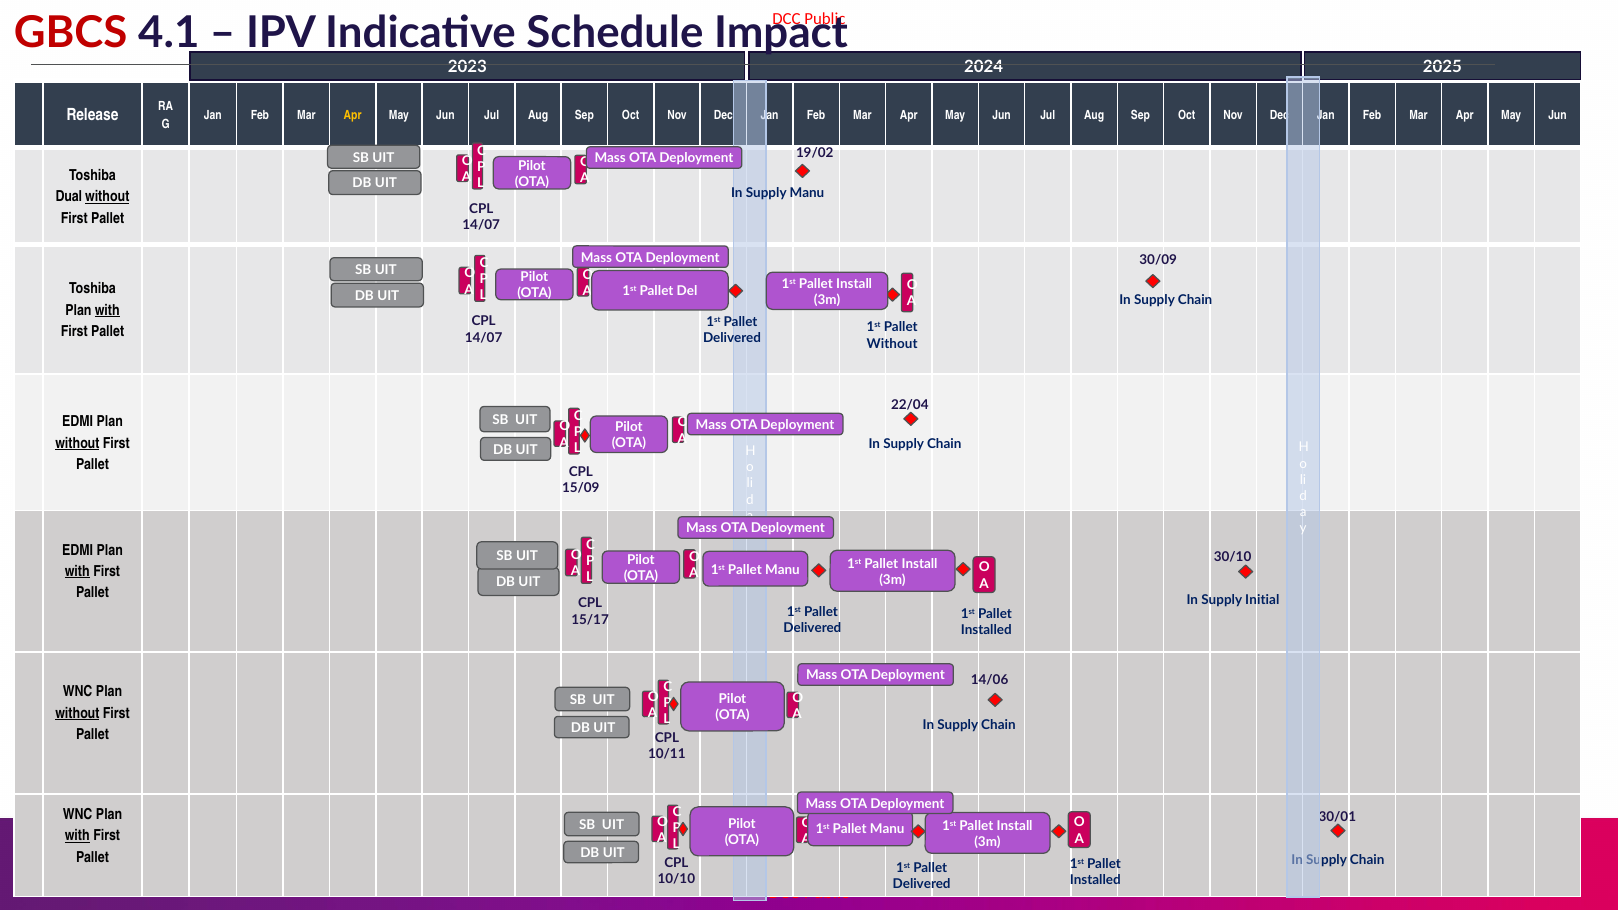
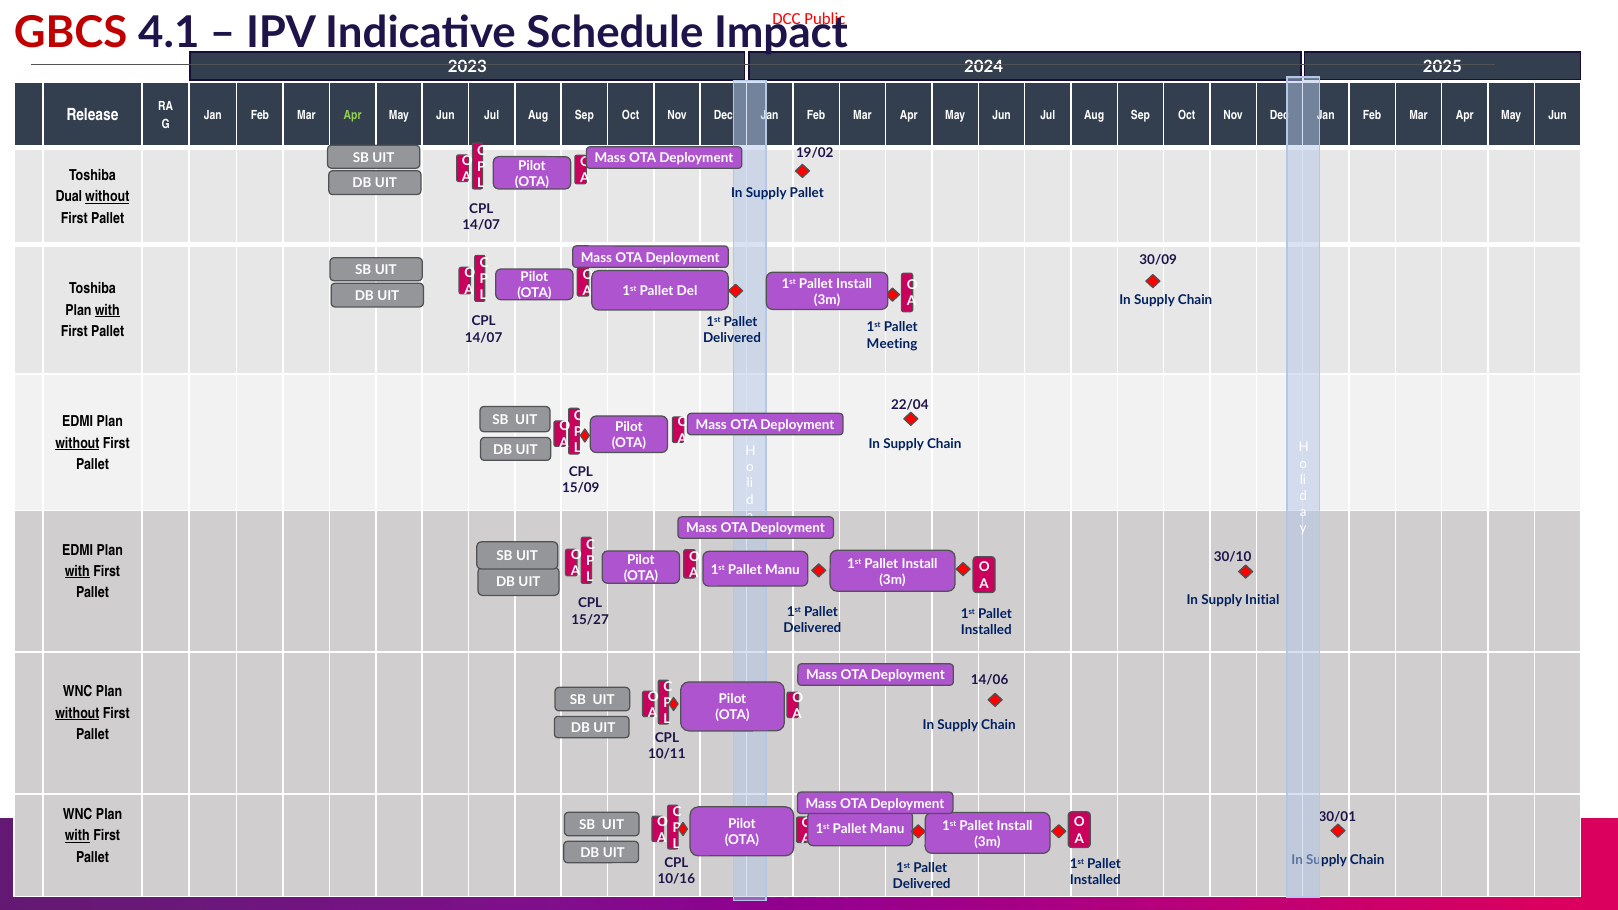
Apr at (353, 115) colour: yellow -> light green
Supply Manu: Manu -> Pallet
Without at (892, 344): Without -> Meeting
15/17: 15/17 -> 15/27
10/10: 10/10 -> 10/16
